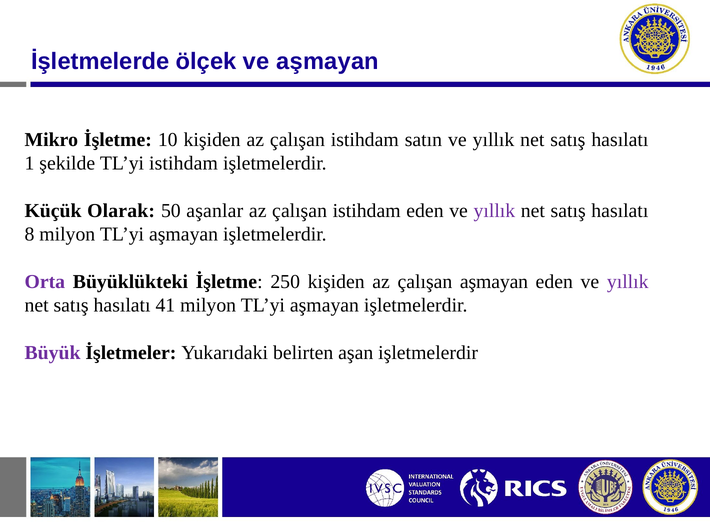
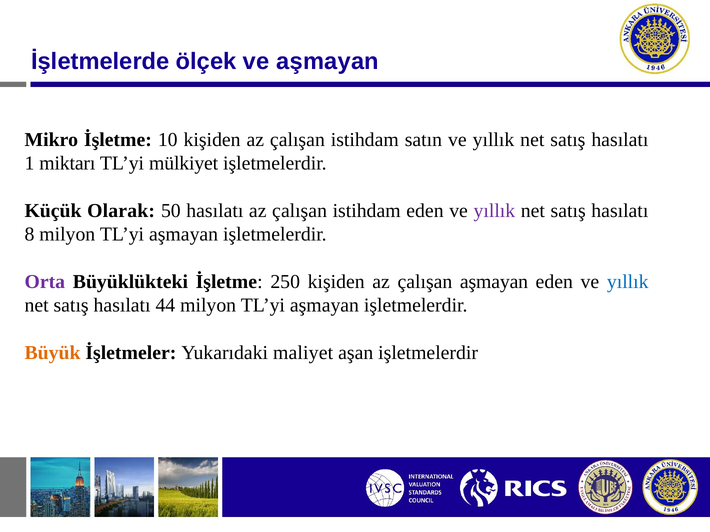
şekilde: şekilde -> miktarı
TL’yi istihdam: istihdam -> mülkiyet
50 aşanlar: aşanlar -> hasılatı
yıllık at (628, 282) colour: purple -> blue
41: 41 -> 44
Büyük colour: purple -> orange
belirten: belirten -> maliyet
